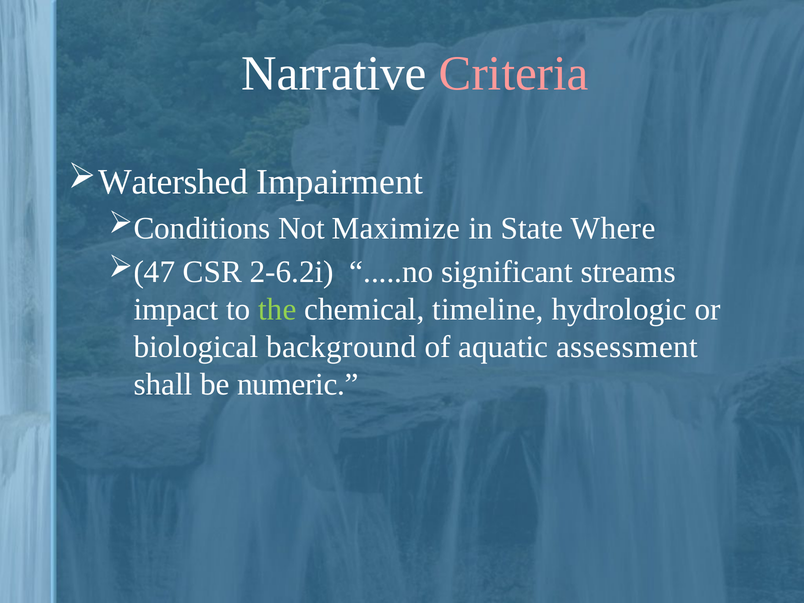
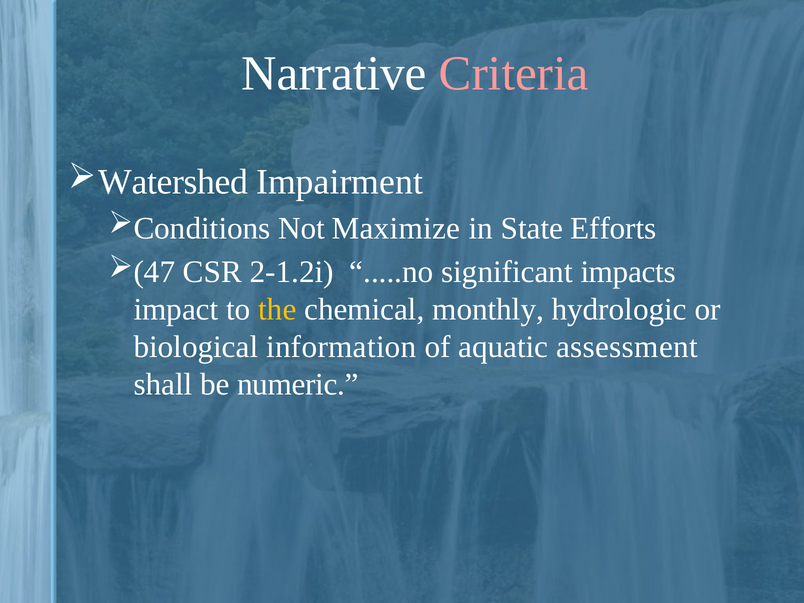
Where: Where -> Efforts
2-6.2i: 2-6.2i -> 2-1.2i
streams: streams -> impacts
the colour: light green -> yellow
timeline: timeline -> monthly
background: background -> information
